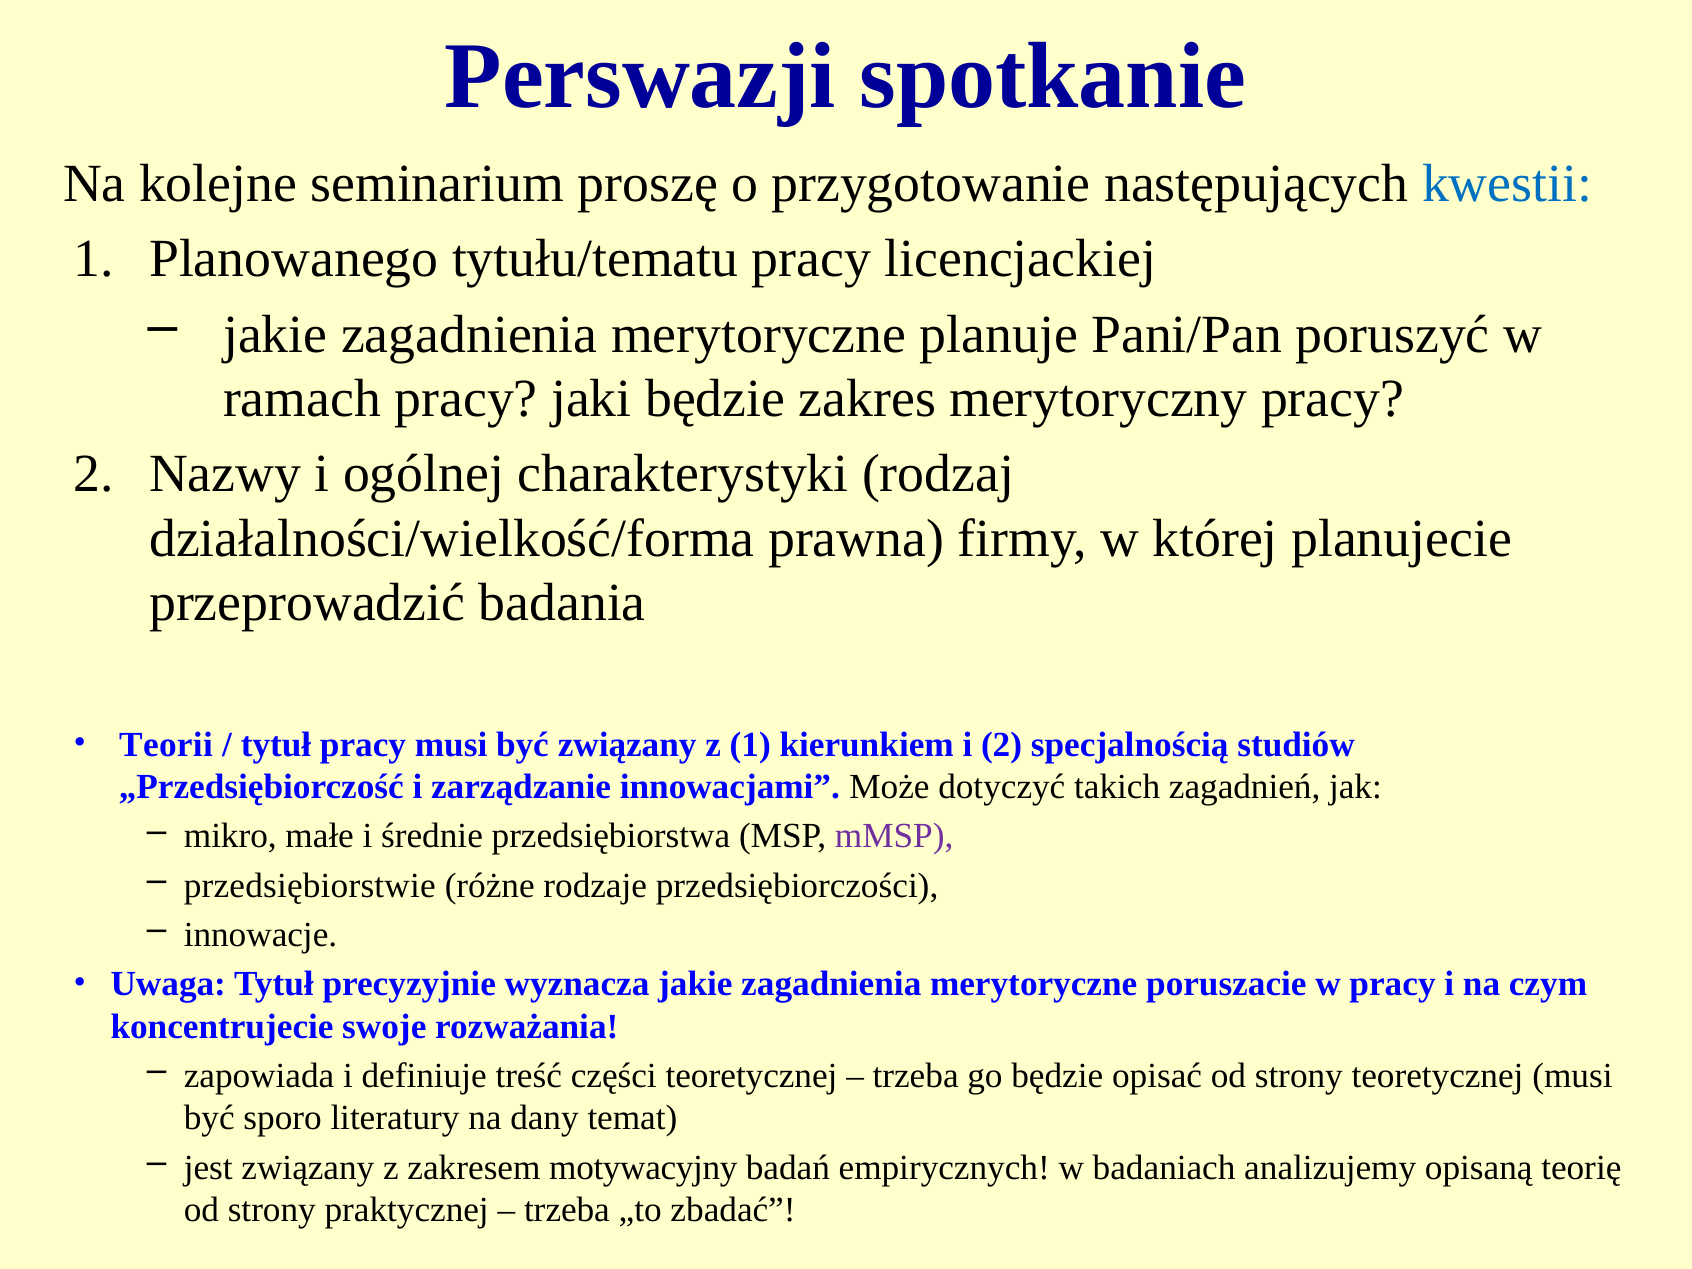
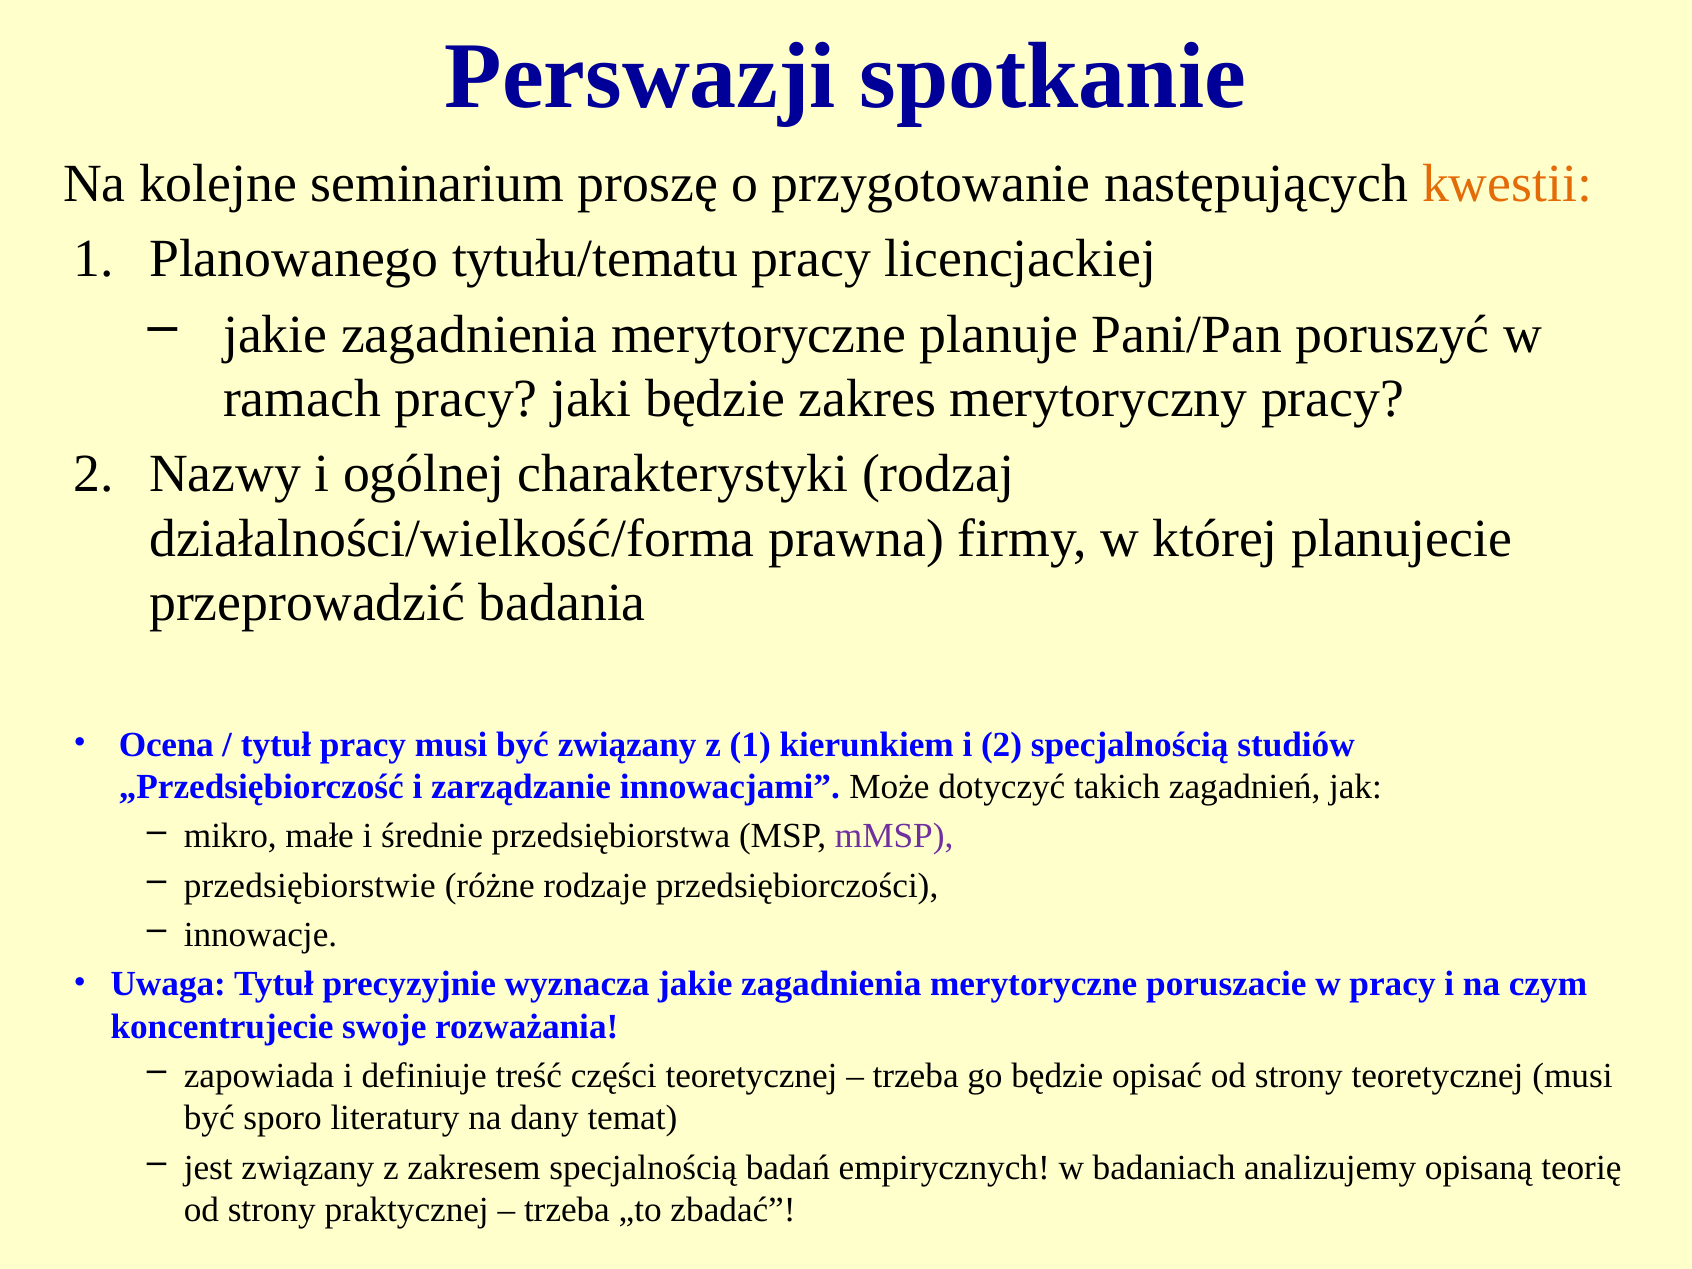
kwestii colour: blue -> orange
Teorii: Teorii -> Ocena
zakresem motywacyjny: motywacyjny -> specjalnością
